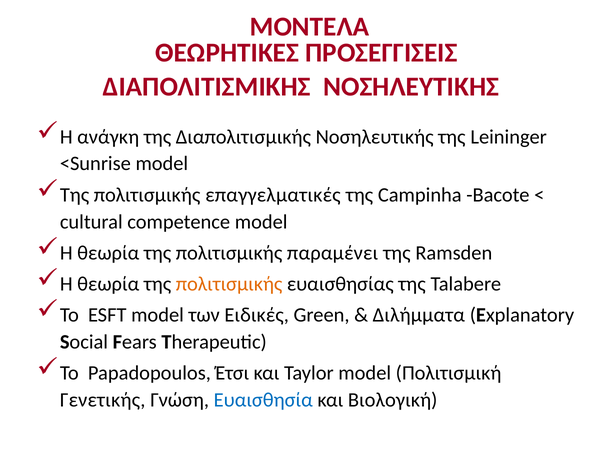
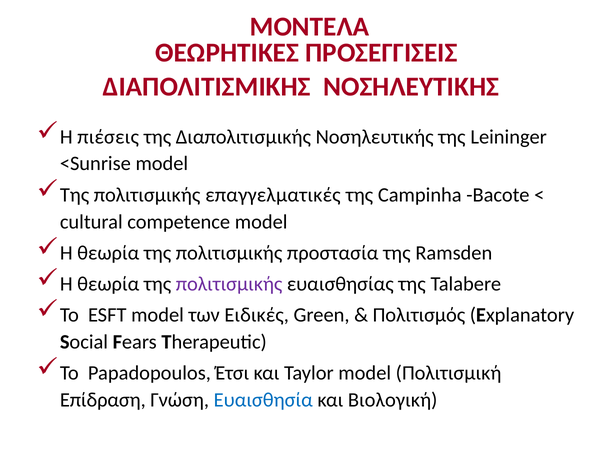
ανάγκη: ανάγκη -> πιέσεις
παραμένει: παραμένει -> προστασία
πολιτισμικής at (229, 284) colour: orange -> purple
Διλήμματα: Διλήμματα -> Πολιτισμός
Γενετικής: Γενετικής -> Επίδραση
